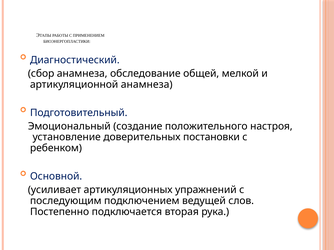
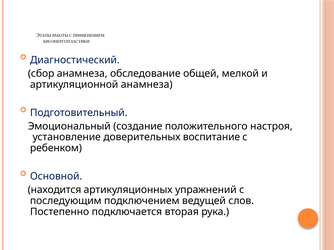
постановки: постановки -> воспитание
усиливает: усиливает -> находится
